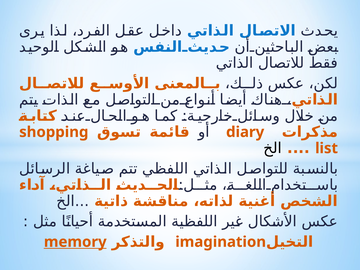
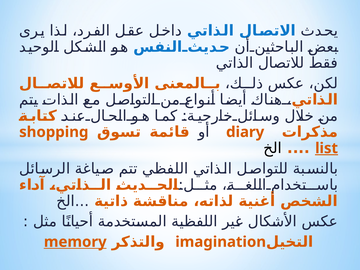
list underline: none -> present
